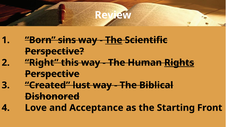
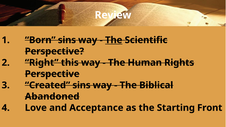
Rights underline: present -> none
Created lust: lust -> sins
Dishonored: Dishonored -> Abandoned
